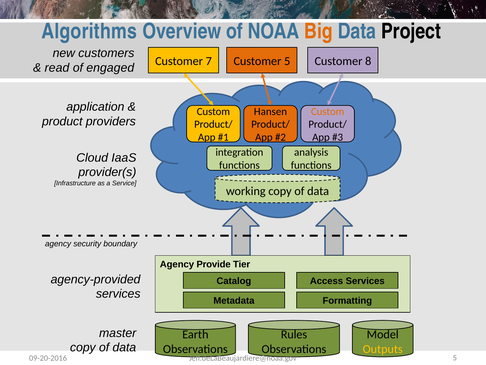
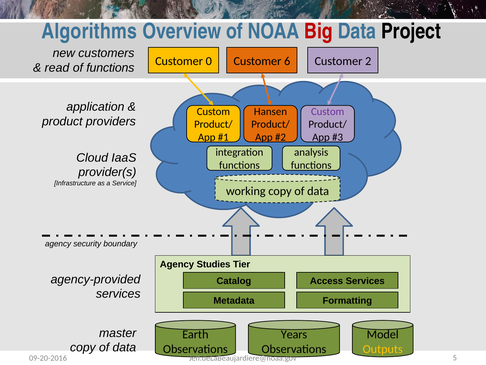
Big colour: orange -> red
7: 7 -> 0
Customer 5: 5 -> 6
8: 8 -> 2
of engaged: engaged -> functions
Custom at (328, 111) colour: orange -> purple
Provide: Provide -> Studies
Rules: Rules -> Years
